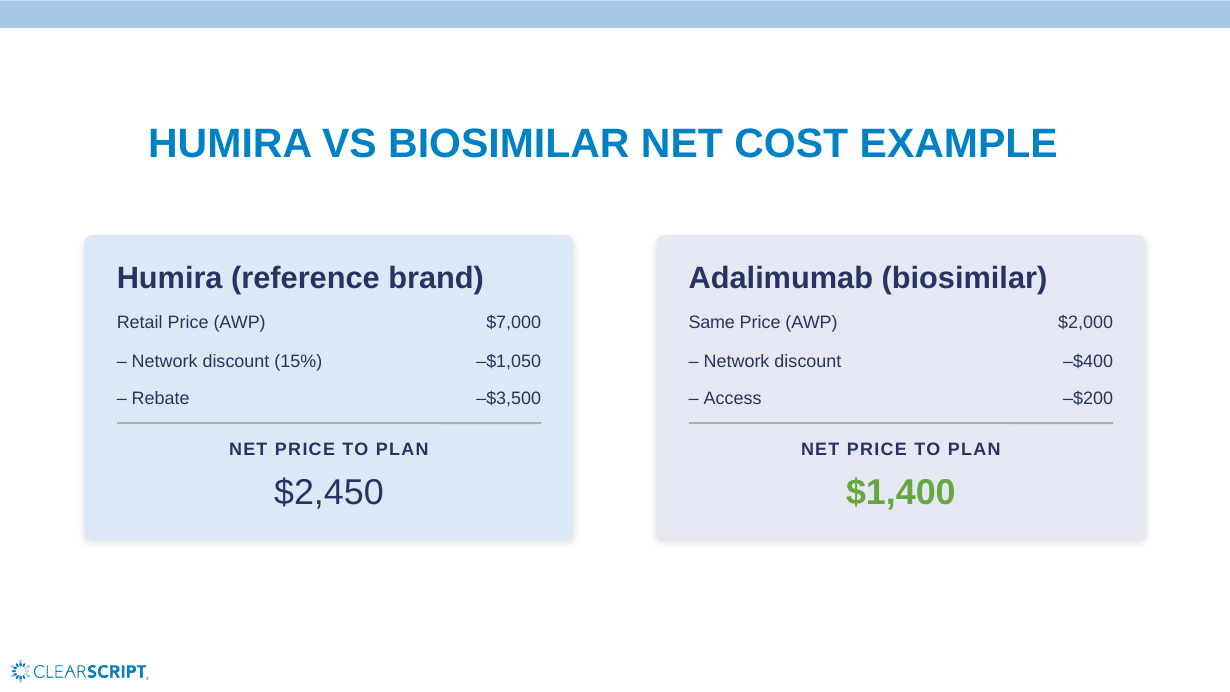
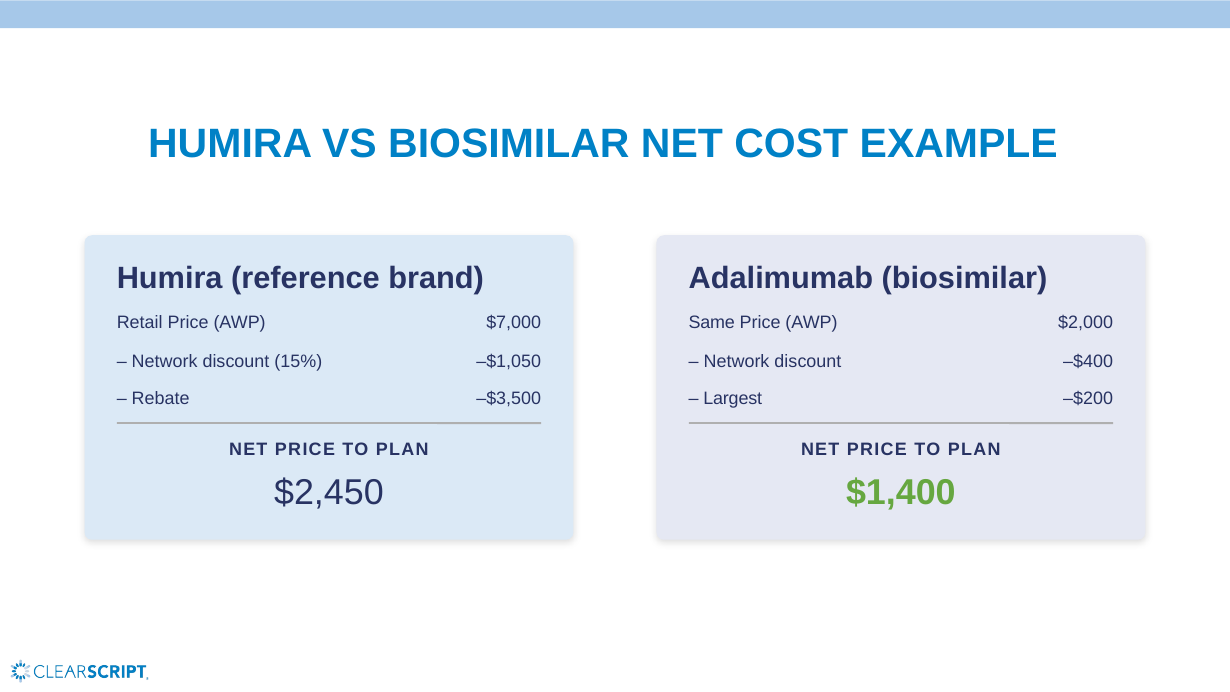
Access: Access -> Largest
